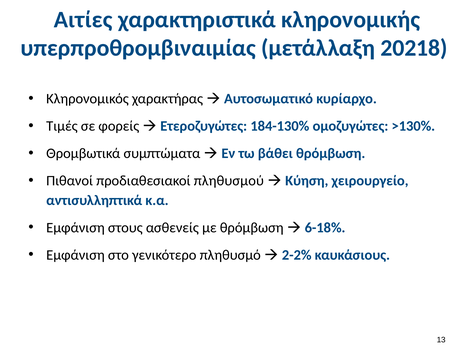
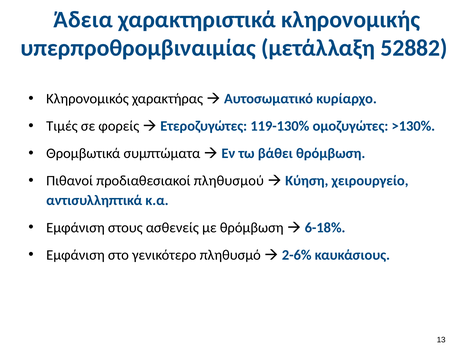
Αιτίες: Αιτίες -> Άδεια
20218: 20218 -> 52882
184-130%: 184-130% -> 119-130%
2-2%: 2-2% -> 2-6%
